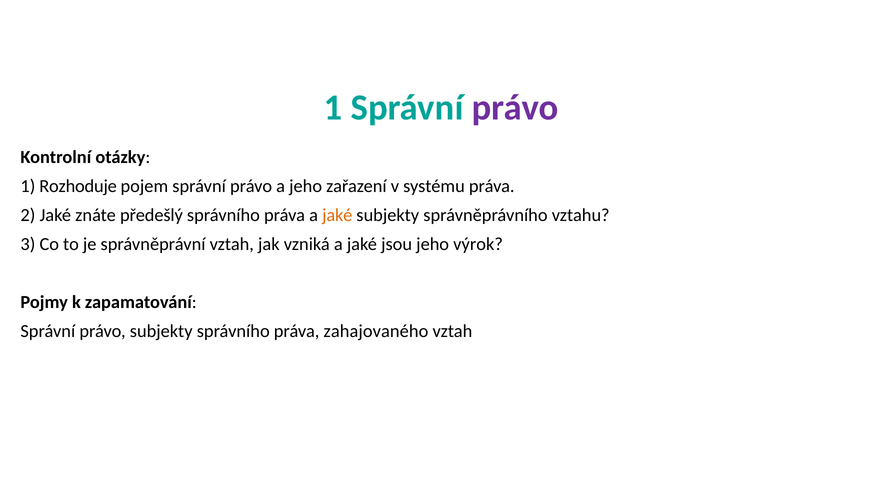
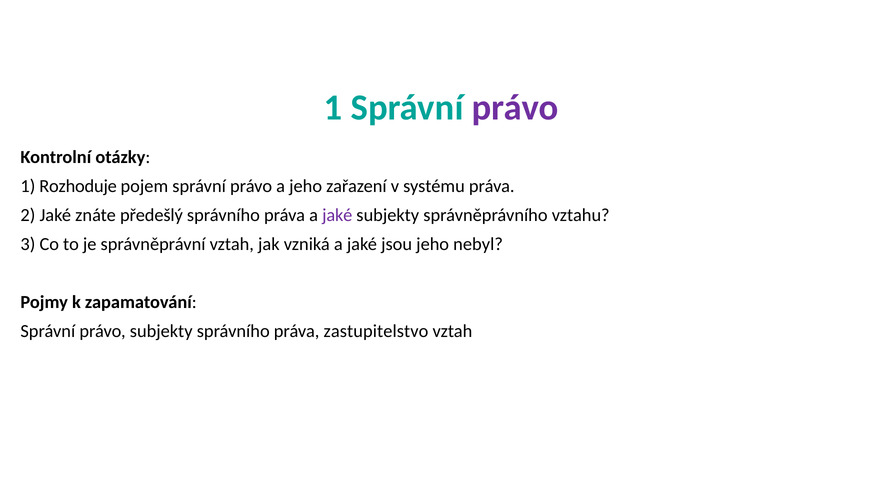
jaké at (337, 215) colour: orange -> purple
výrok: výrok -> nebyl
zahajovaného: zahajovaného -> zastupitelstvo
